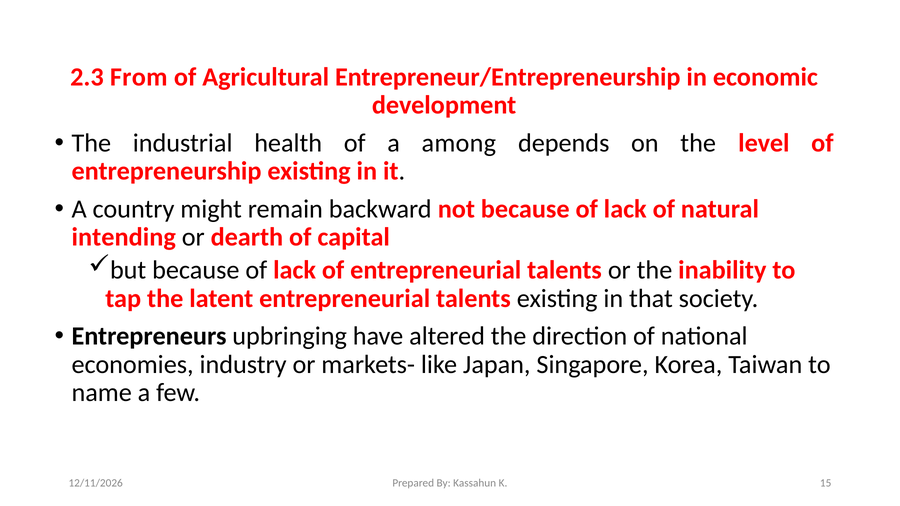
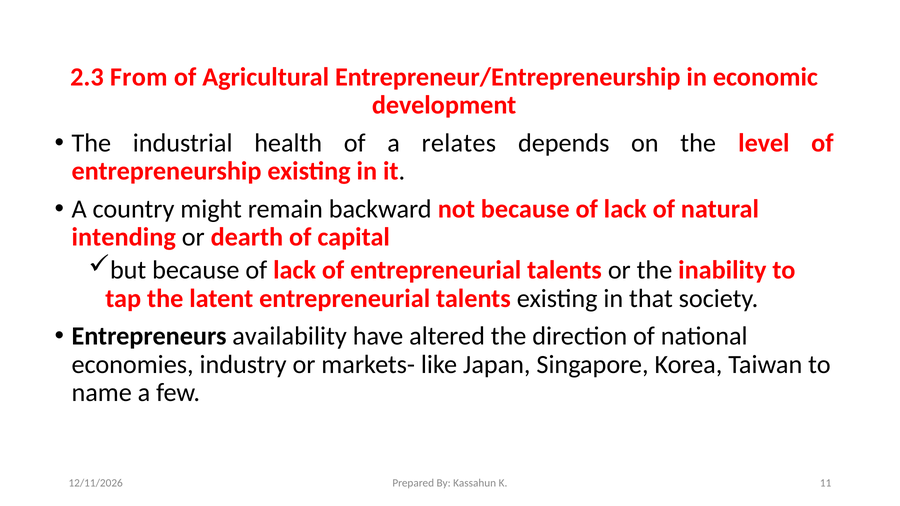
among: among -> relates
upbringing: upbringing -> availability
15: 15 -> 11
